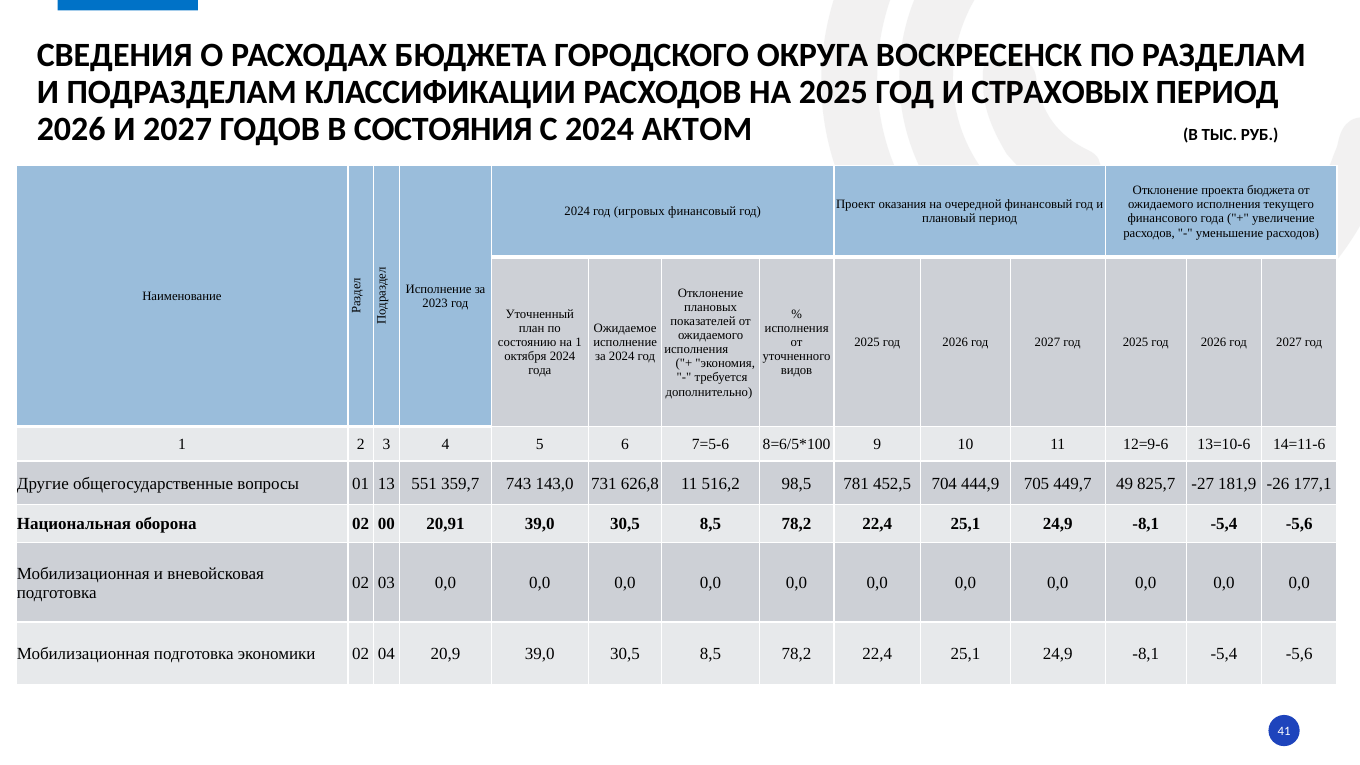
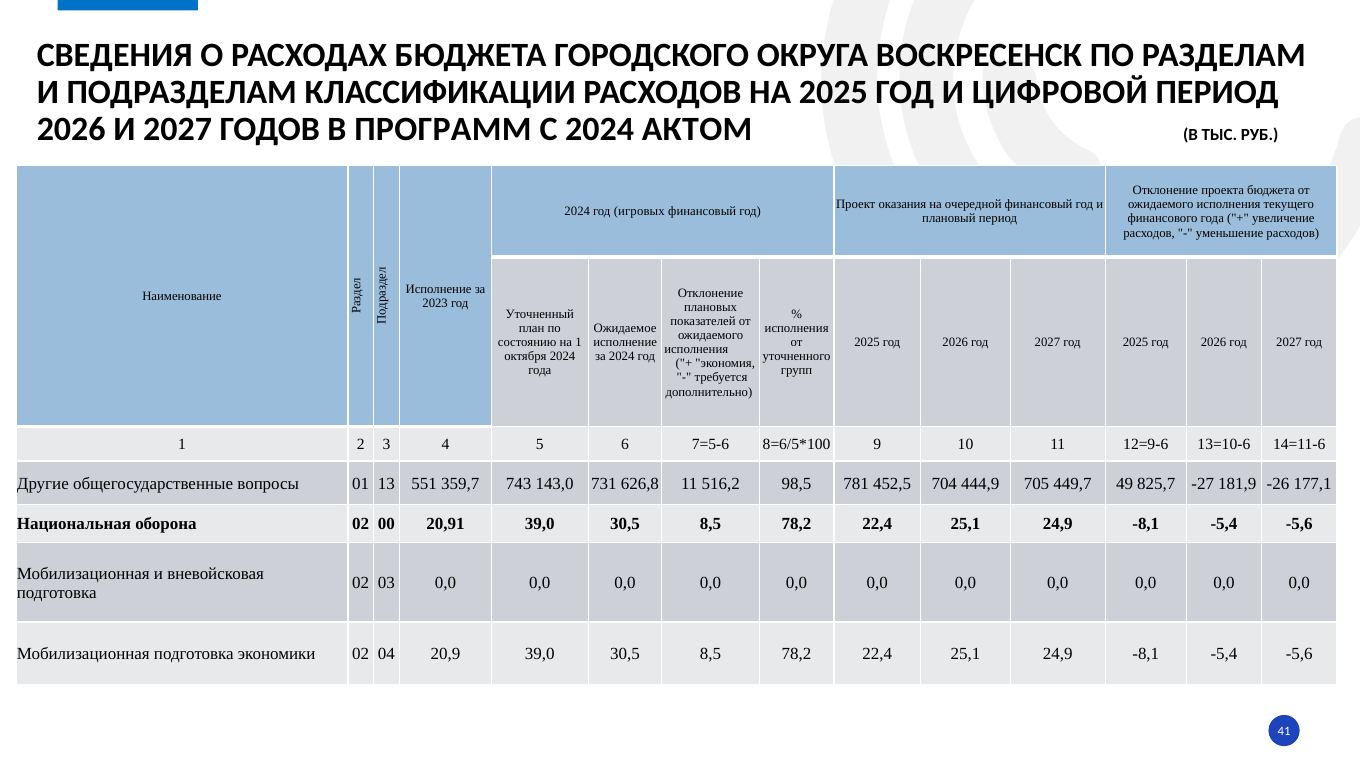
СТРАХОВЫХ: СТРАХОВЫХ -> ЦИФРОВОЙ
СОСТОЯНИЯ: СОСТОЯНИЯ -> ПРОГРАММ
видов: видов -> групп
